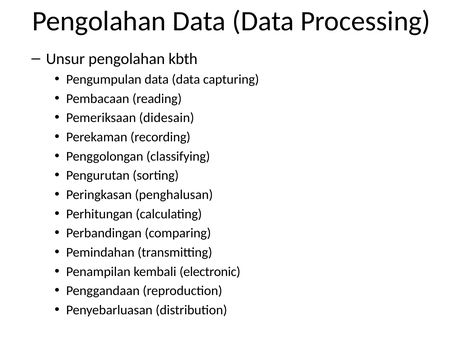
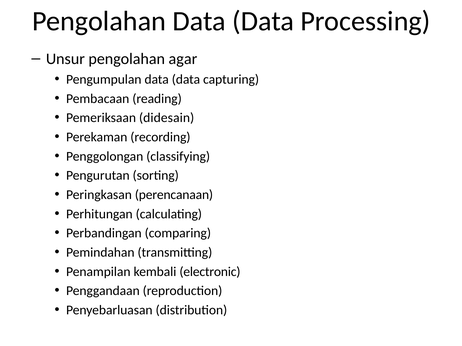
kbth: kbth -> agar
penghalusan: penghalusan -> perencanaan
